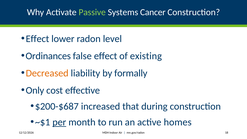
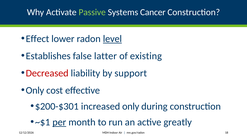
level underline: none -> present
Ordinances: Ordinances -> Establishes
false effect: effect -> latter
Decreased colour: orange -> red
formally: formally -> support
$200-$687: $200-$687 -> $200-$301
increased that: that -> only
homes: homes -> greatly
